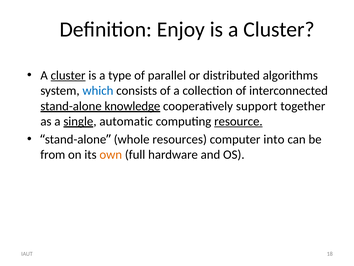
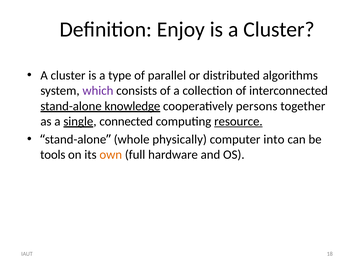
cluster at (68, 75) underline: present -> none
which colour: blue -> purple
support: support -> persons
automatic: automatic -> connected
resources: resources -> physically
from: from -> tools
